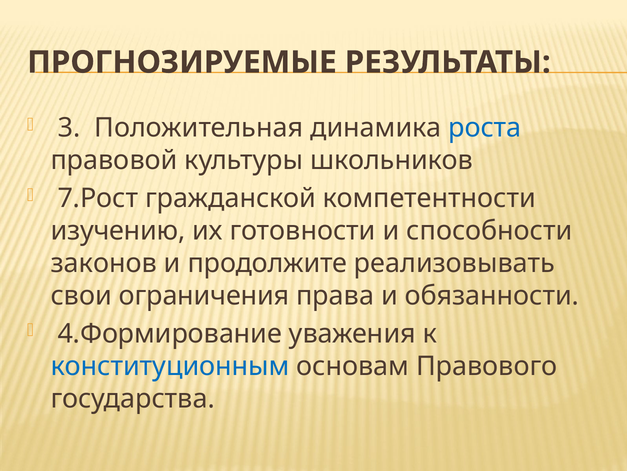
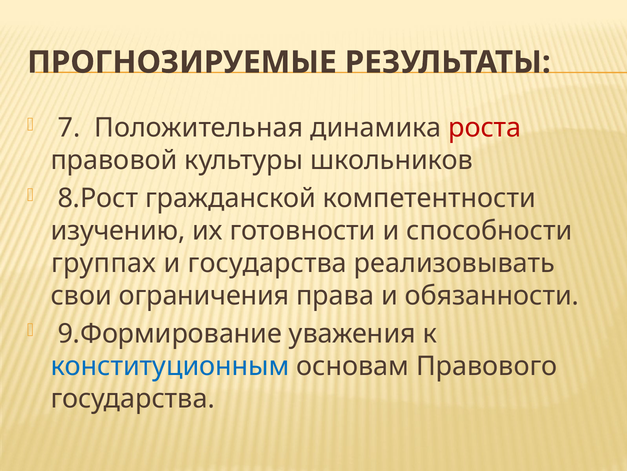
3: 3 -> 7
роста colour: blue -> red
7.Рост: 7.Рост -> 8.Рост
законов: законов -> группах
и продолжите: продолжите -> государства
4.Формирование: 4.Формирование -> 9.Формирование
